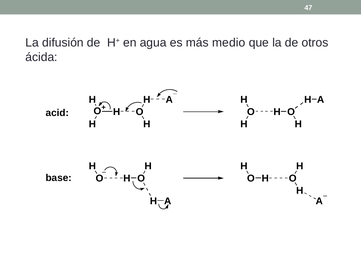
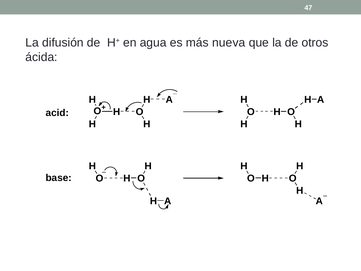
medio: medio -> nueva
